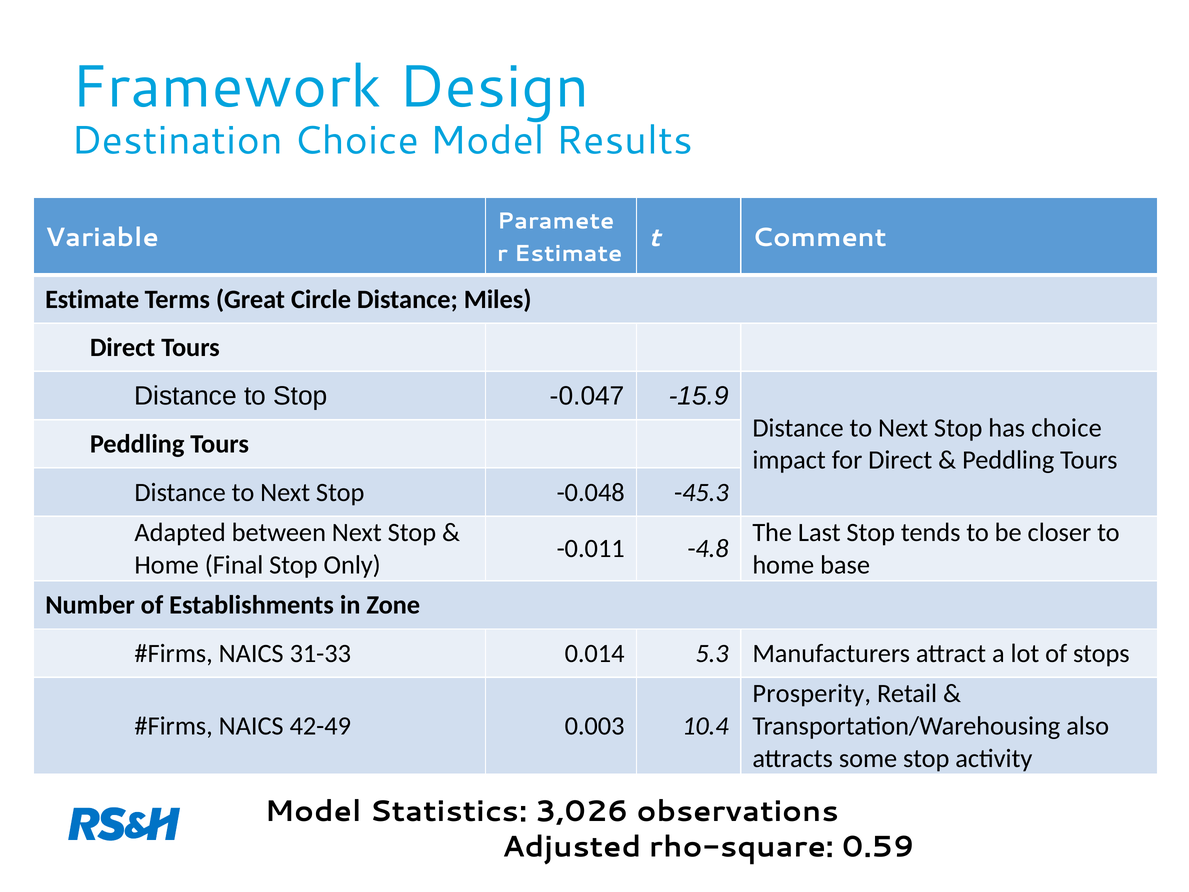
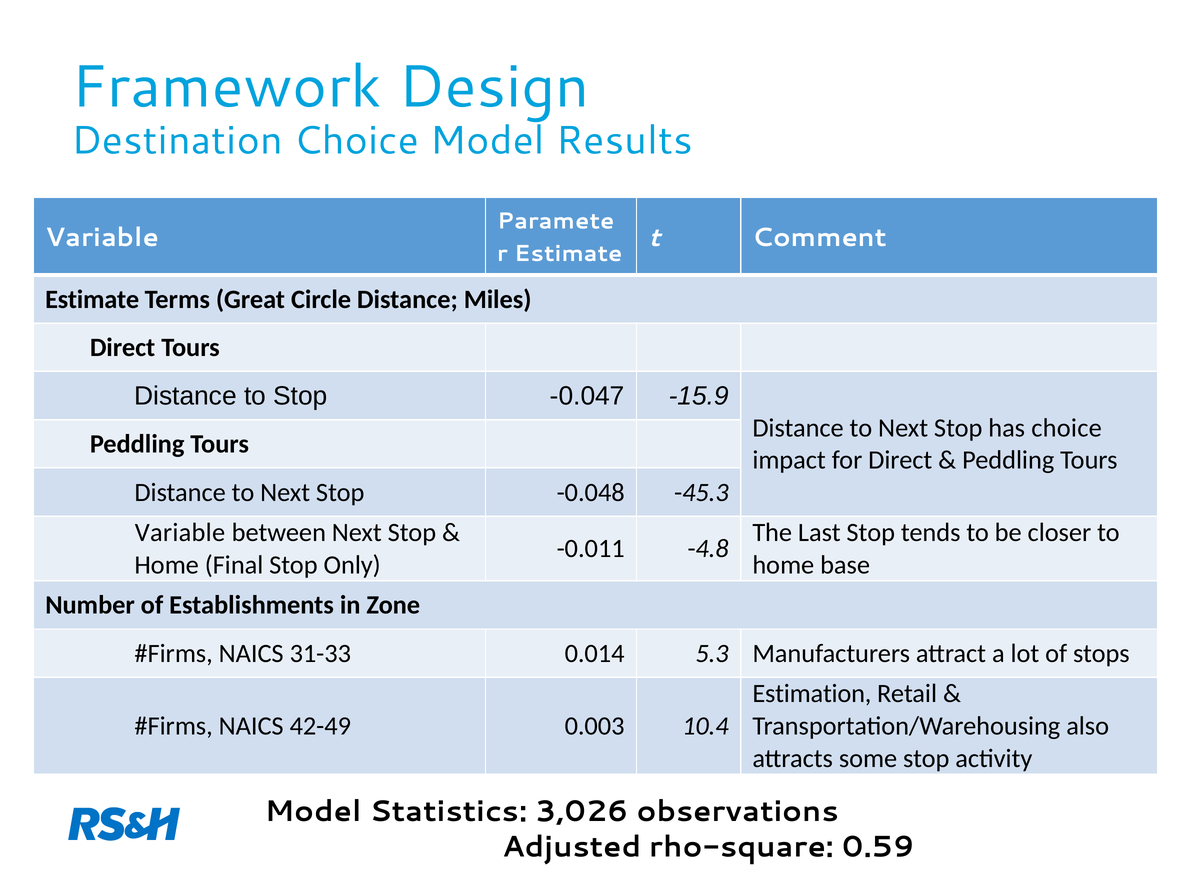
Adapted at (180, 532): Adapted -> Variable
Prosperity: Prosperity -> Estimation
